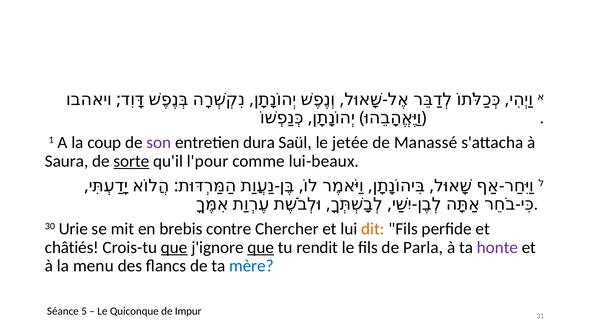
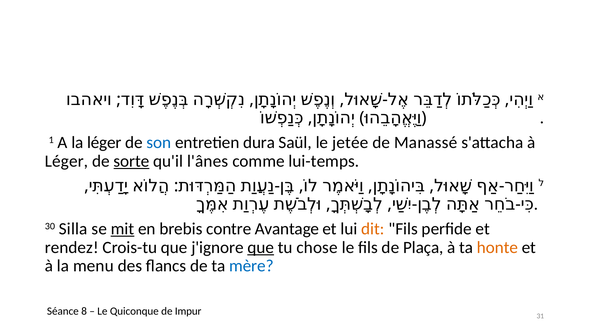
la coup: coup -> léger
son colour: purple -> blue
Saura at (67, 161): Saura -> Léger
l'pour: l'pour -> l'ânes
lui-beaux: lui-beaux -> lui-temps
Urie: Urie -> Silla
mit underline: none -> present
Chercher: Chercher -> Avantage
châtiés: châtiés -> rendez
que at (174, 248) underline: present -> none
rendit: rendit -> chose
Parla: Parla -> Plaça
honte colour: purple -> orange
5: 5 -> 8
